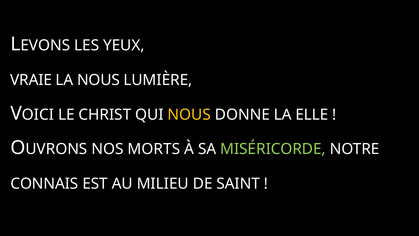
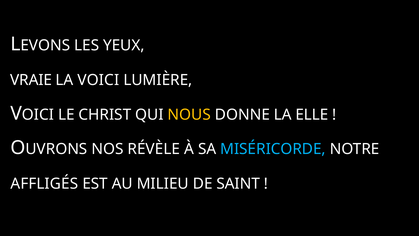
LA NOUS: NOUS -> VOICI
MORTS: MORTS -> RÉVÈLE
MISÉRICORDE colour: light green -> light blue
CONNAIS: CONNAIS -> AFFLIGÉS
